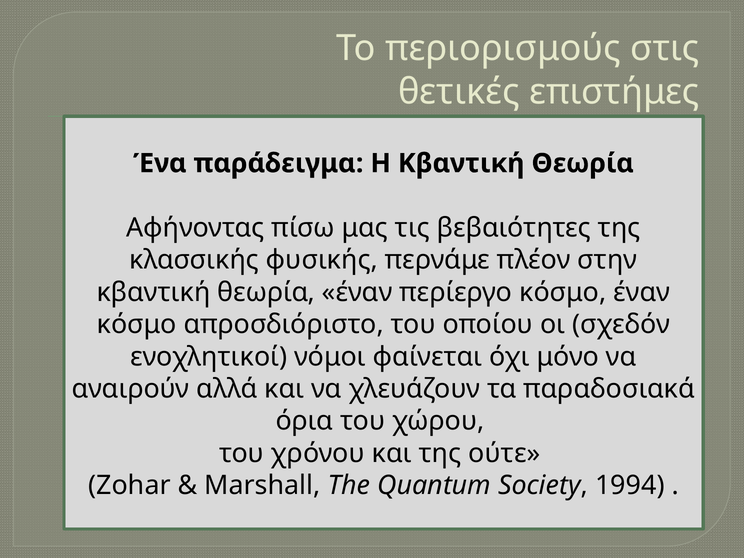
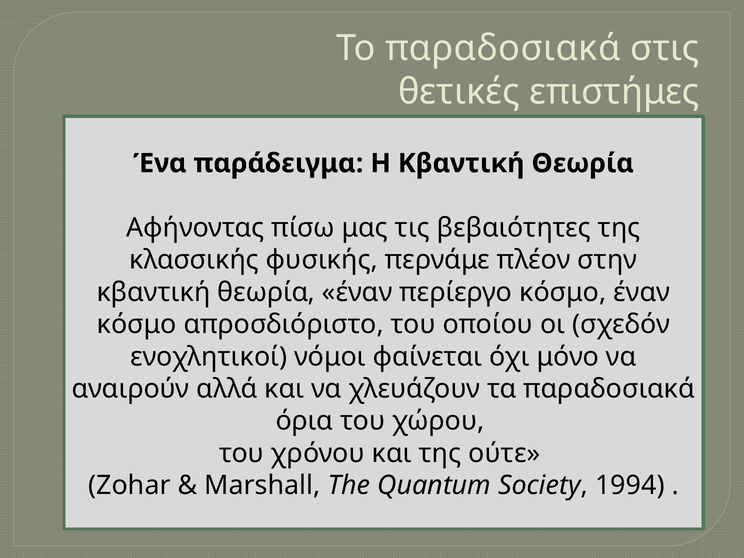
Το περιορισμούς: περιορισμούς -> παραδοσιακά
